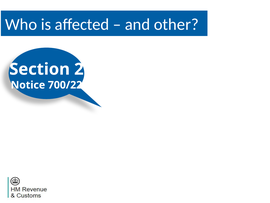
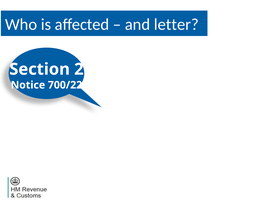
other: other -> letter
